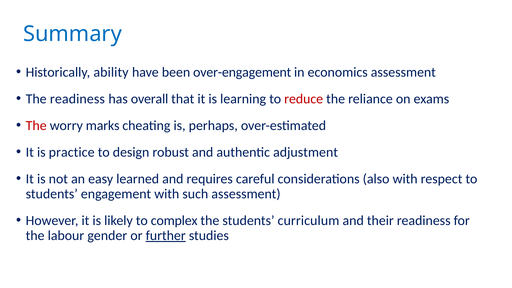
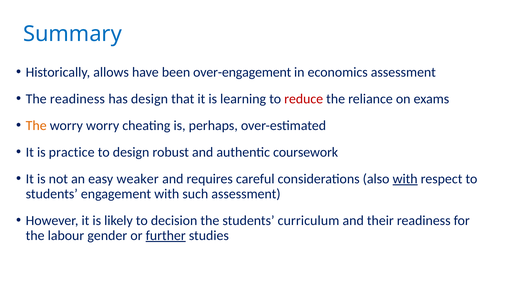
ability: ability -> allows
has overall: overall -> design
The at (36, 126) colour: red -> orange
worry marks: marks -> worry
adjustment: adjustment -> coursework
learned: learned -> weaker
with at (405, 179) underline: none -> present
complex: complex -> decision
